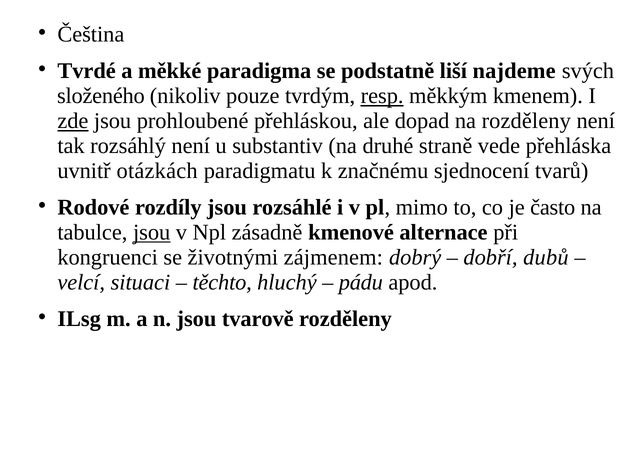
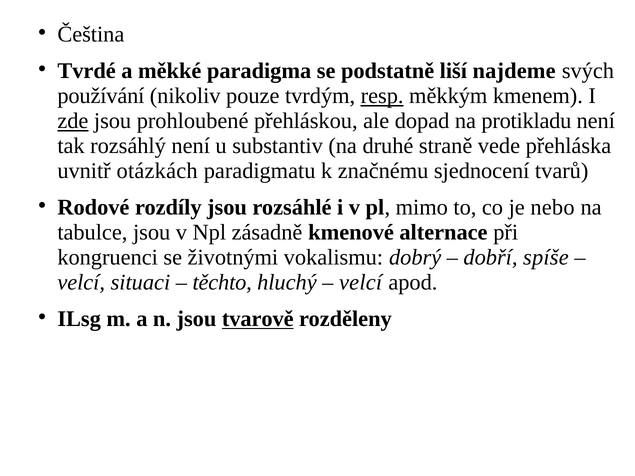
složeného: složeného -> používání
na rozděleny: rozděleny -> protikladu
často: často -> nebo
jsou at (152, 232) underline: present -> none
zájmenem: zájmenem -> vokalismu
dubů: dubů -> spíše
pádu at (361, 283): pádu -> velcí
tvarově underline: none -> present
